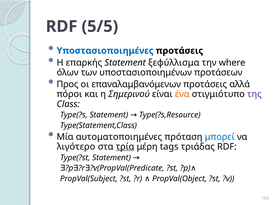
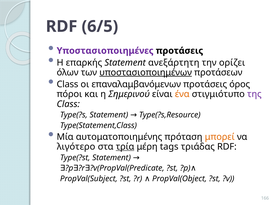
5/5: 5/5 -> 6/5
Υποστασιοποιημένες colour: blue -> purple
ξεφύλλισμα: ξεφύλλισμα -> ανεξάρτητη
where: where -> ορίζει
υποστασιοποιημένων underline: none -> present
Προς at (67, 85): Προς -> Class
αλλά: αλλά -> όρος
αυτοματοποιημένες: αυτοματοποιημένες -> αυτοματοποιημένης
μπορεί colour: blue -> orange
